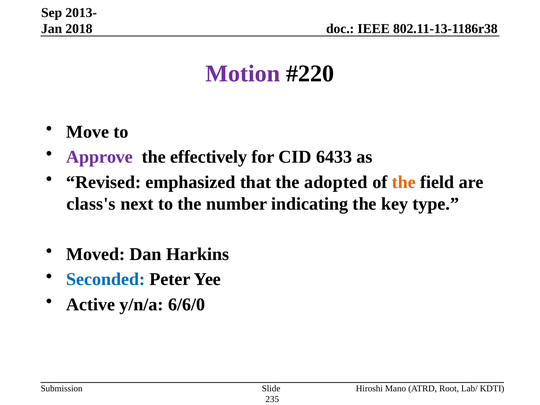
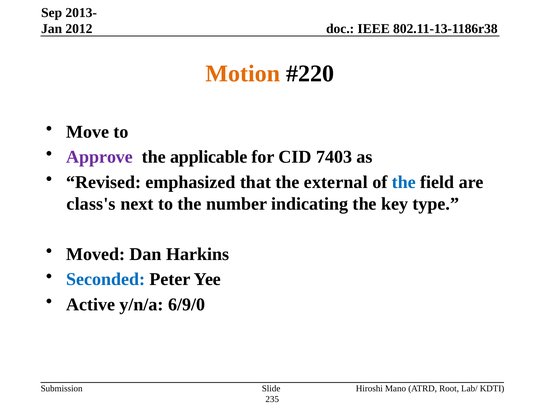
2018: 2018 -> 2012
Motion colour: purple -> orange
effectively: effectively -> applicable
6433: 6433 -> 7403
adopted: adopted -> external
the at (404, 182) colour: orange -> blue
6/6/0: 6/6/0 -> 6/9/0
